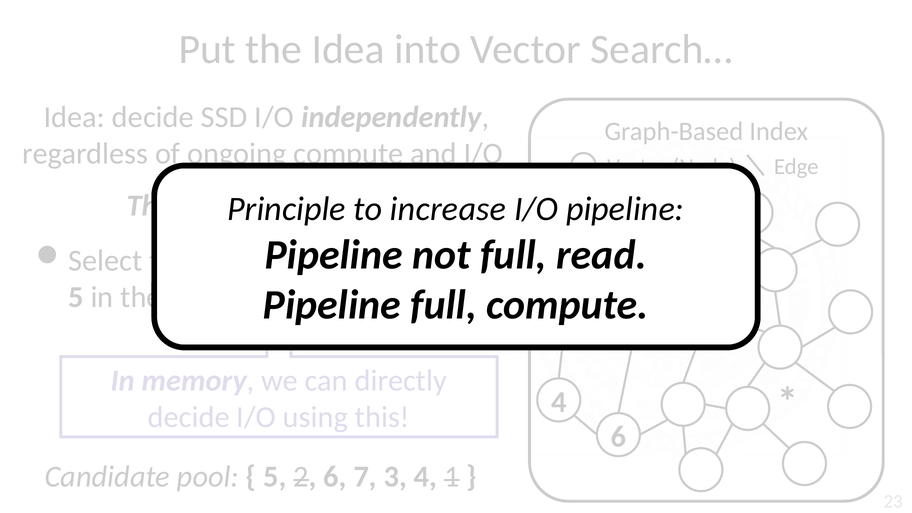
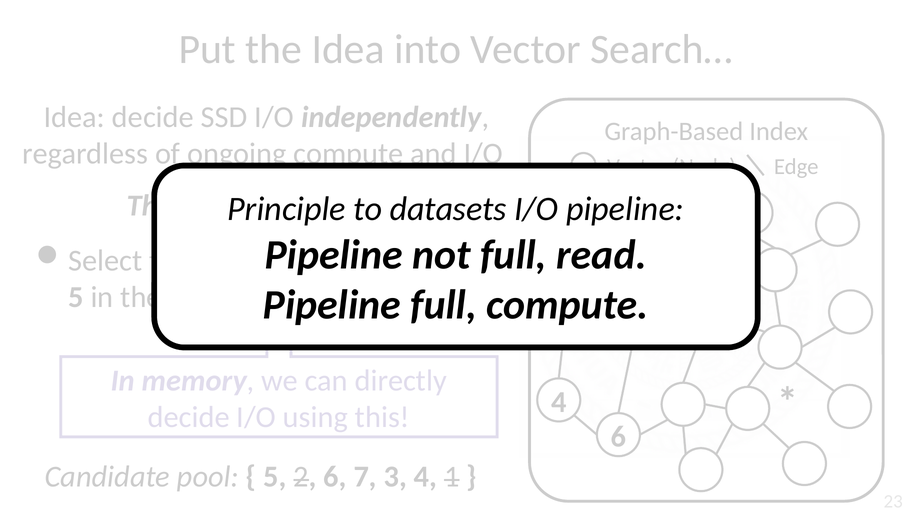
increase: increase -> datasets
